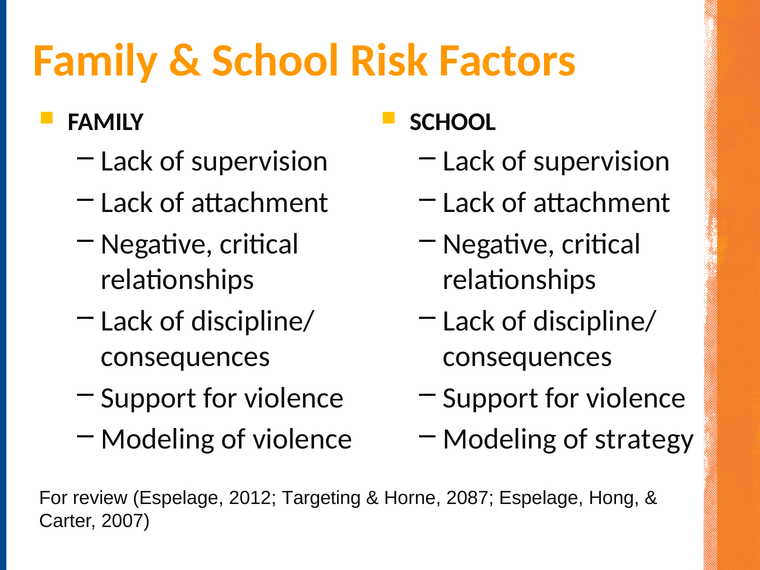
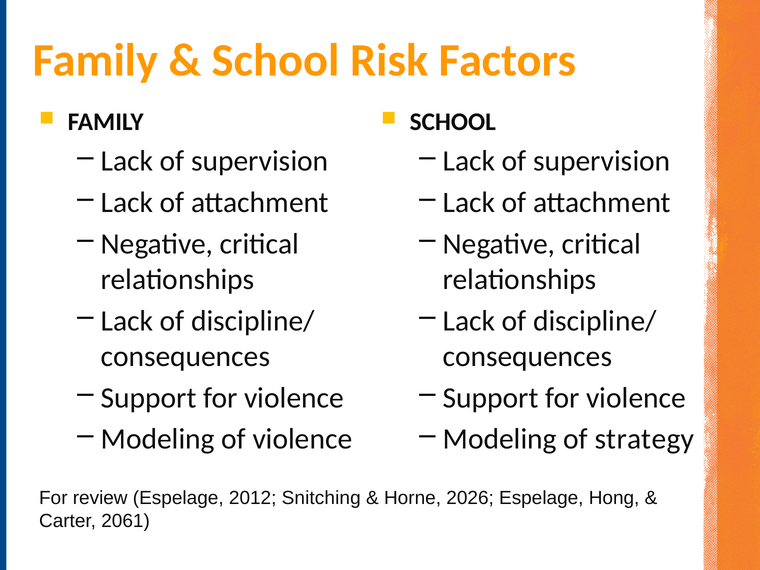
Targeting: Targeting -> Snitching
2087: 2087 -> 2026
2007: 2007 -> 2061
